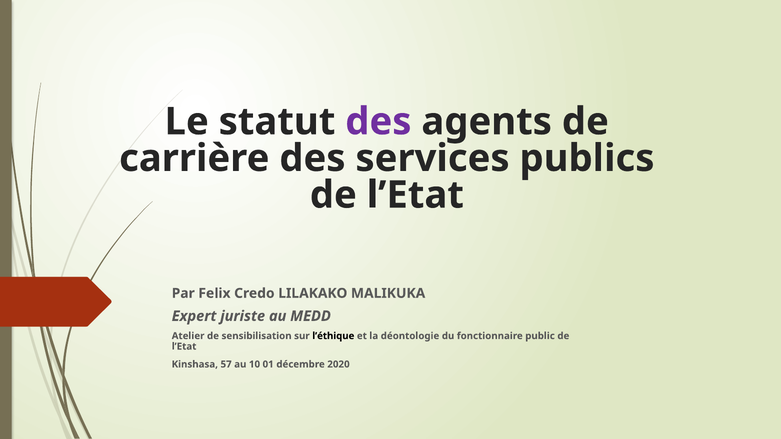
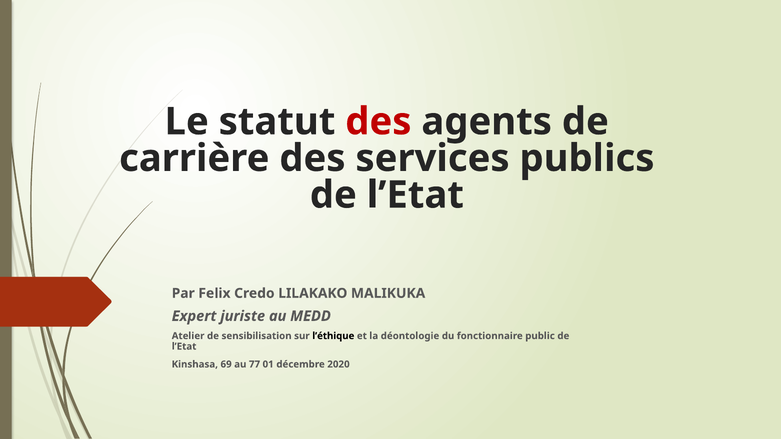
des at (378, 122) colour: purple -> red
57: 57 -> 69
10: 10 -> 77
